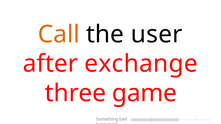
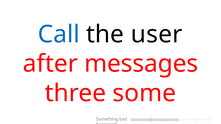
Call colour: orange -> blue
exchange: exchange -> messages
game: game -> some
